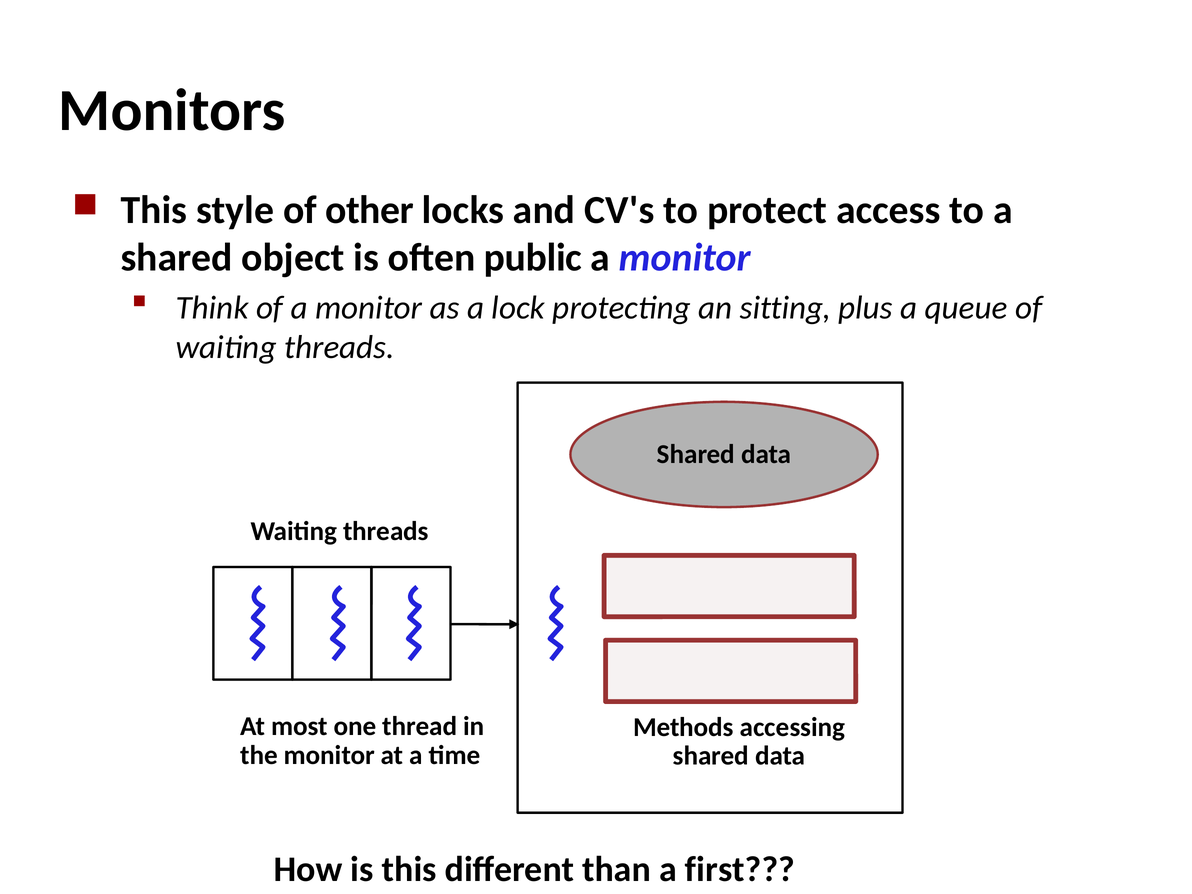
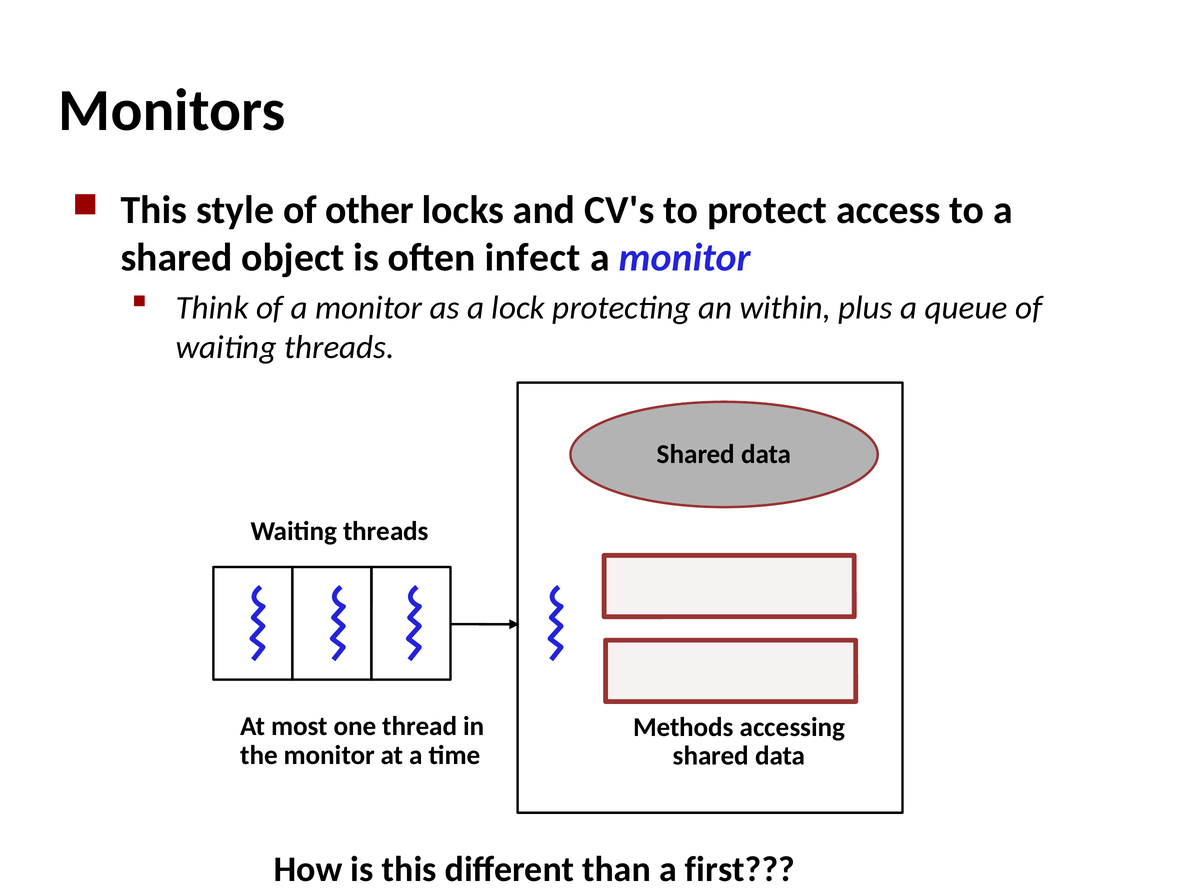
public: public -> infect
sitting: sitting -> within
